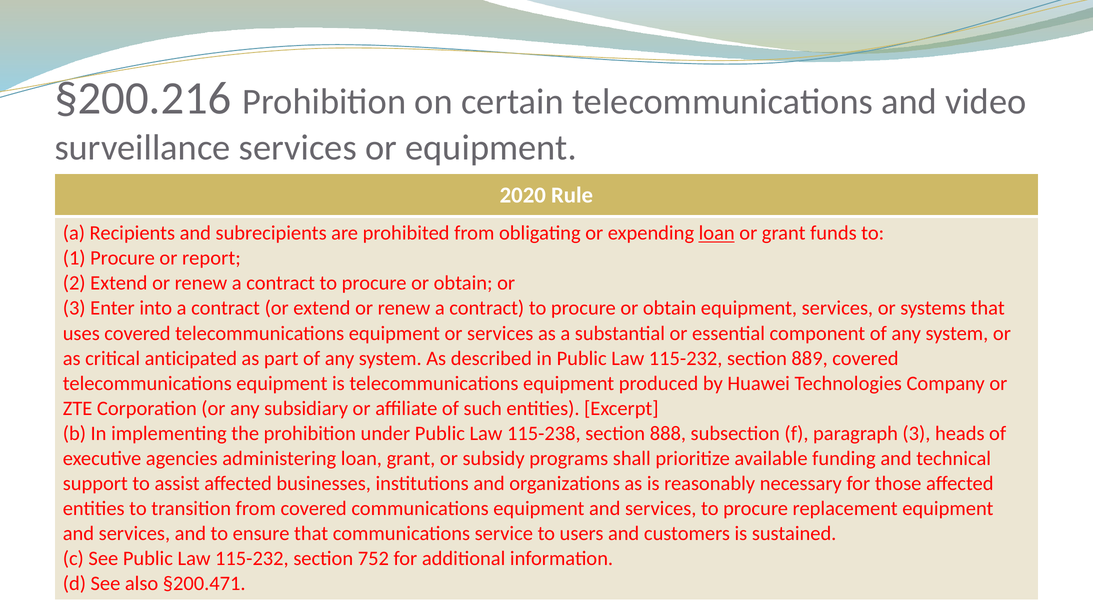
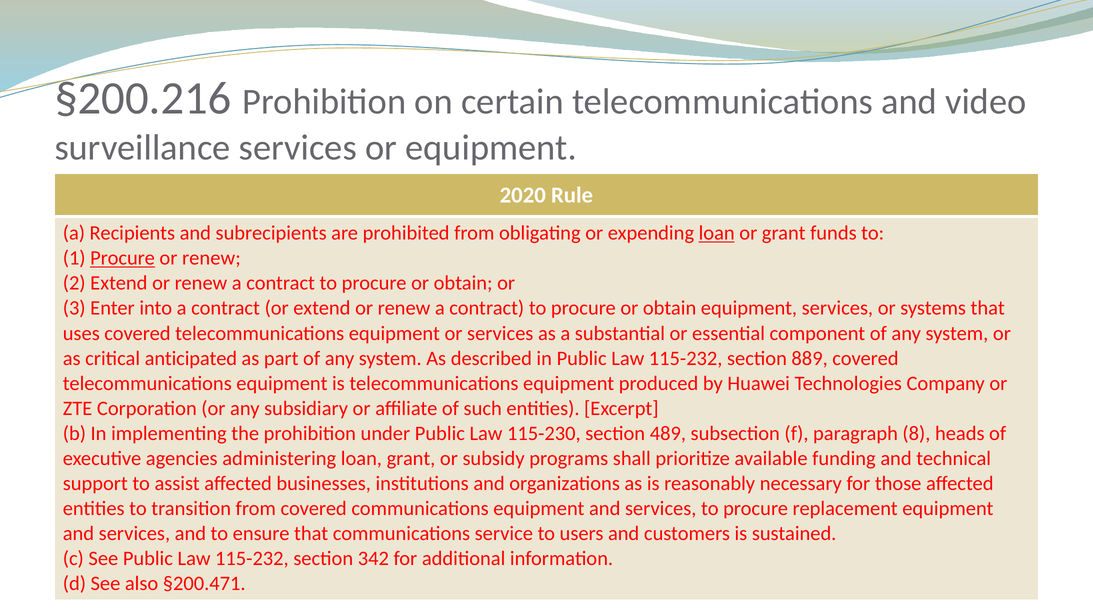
Procure at (123, 258) underline: none -> present
report at (211, 258): report -> renew
115-238: 115-238 -> 115-230
888: 888 -> 489
paragraph 3: 3 -> 8
752: 752 -> 342
